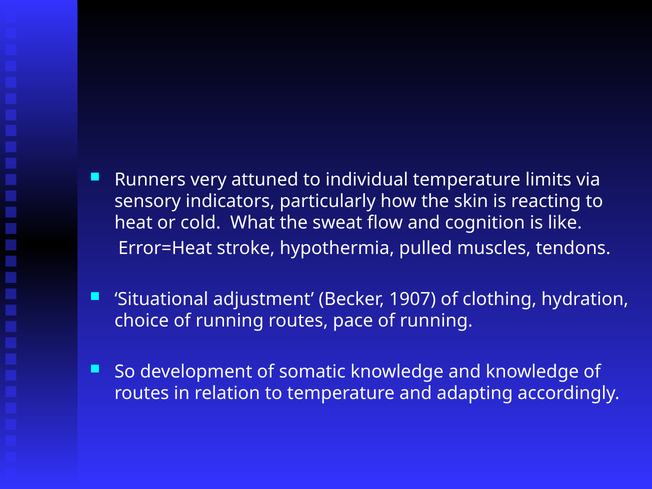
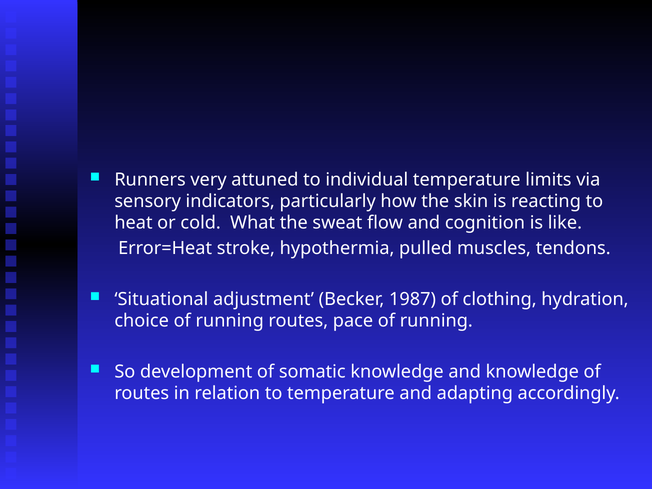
1907: 1907 -> 1987
